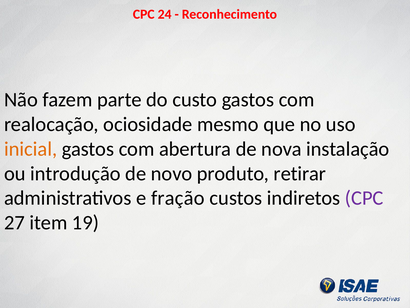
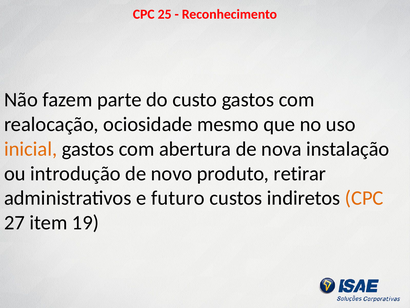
24: 24 -> 25
fração: fração -> futuro
CPC at (364, 198) colour: purple -> orange
